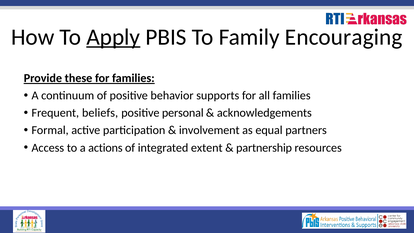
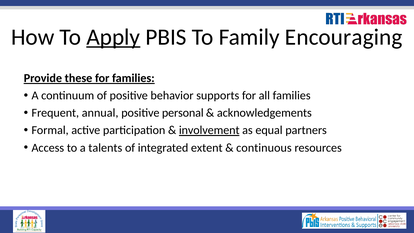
beliefs: beliefs -> annual
involvement underline: none -> present
actions: actions -> talents
partnership: partnership -> continuous
